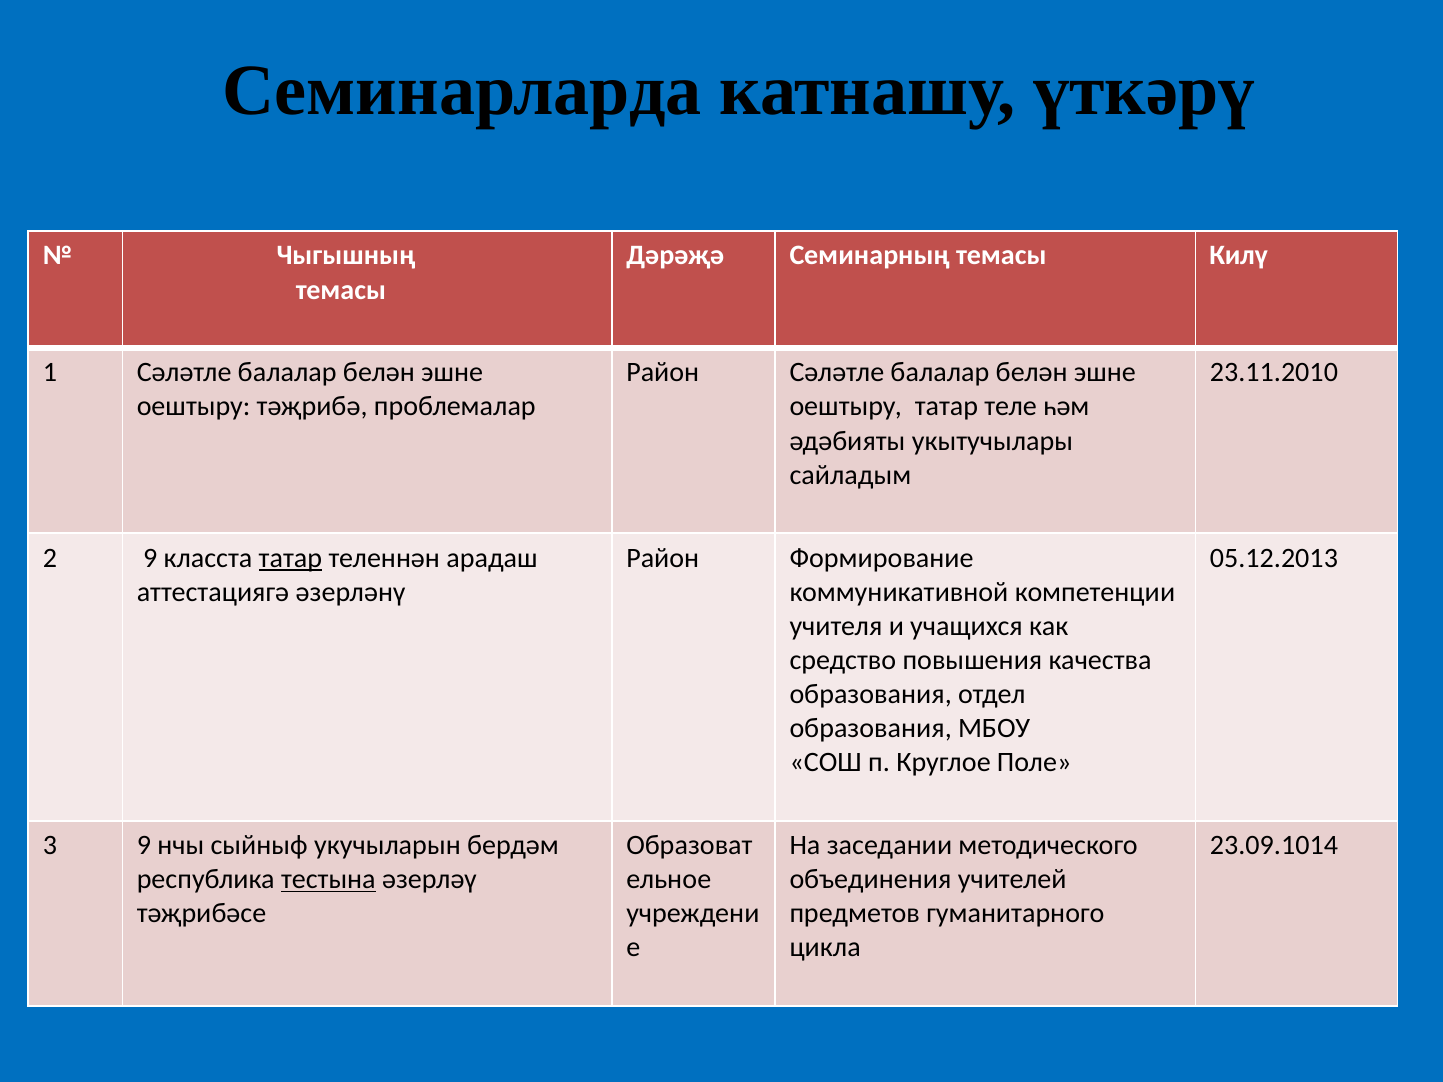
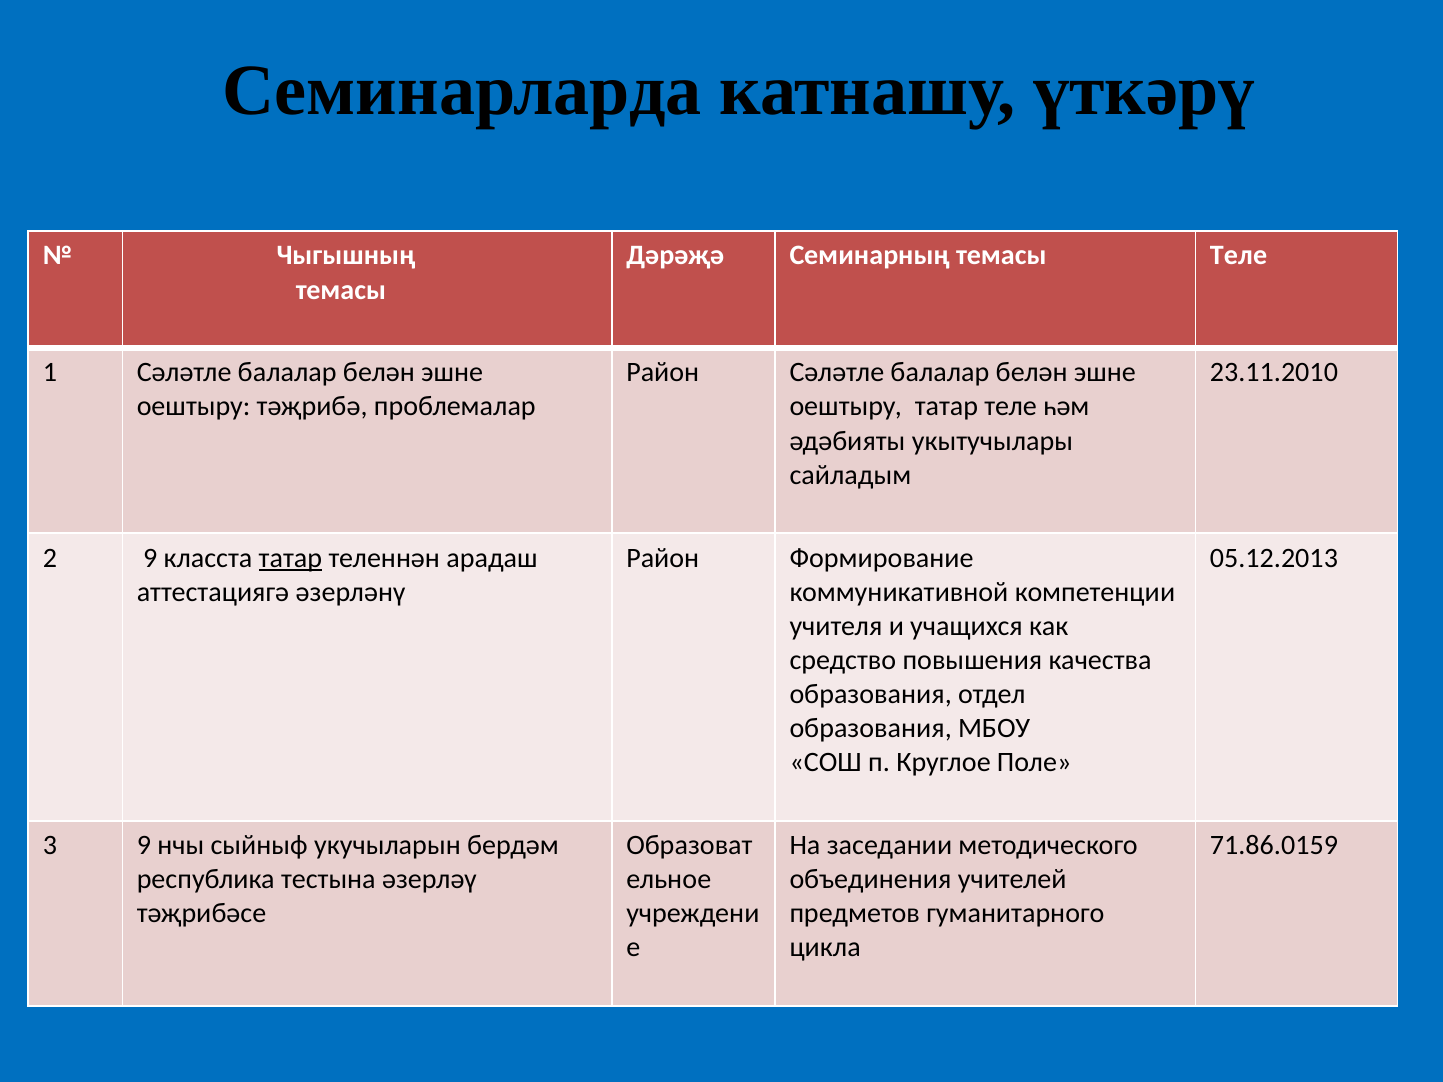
темасы Килү: Килү -> Теле
23.09.1014: 23.09.1014 -> 71.86.0159
тестына underline: present -> none
